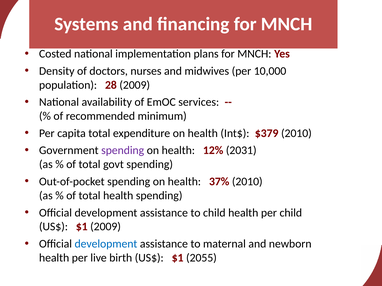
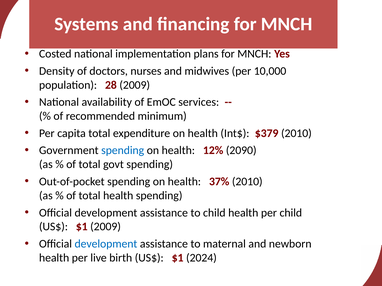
spending at (123, 151) colour: purple -> blue
2031: 2031 -> 2090
2055: 2055 -> 2024
